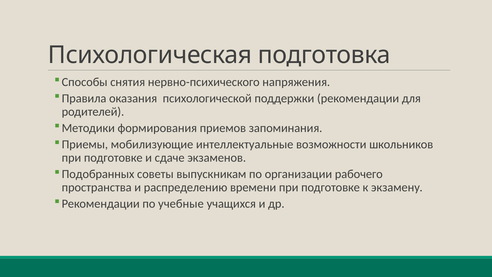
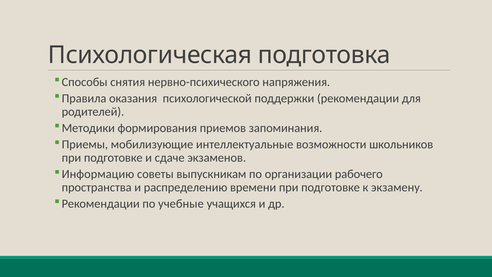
Подобранных: Подобранных -> Информацию
